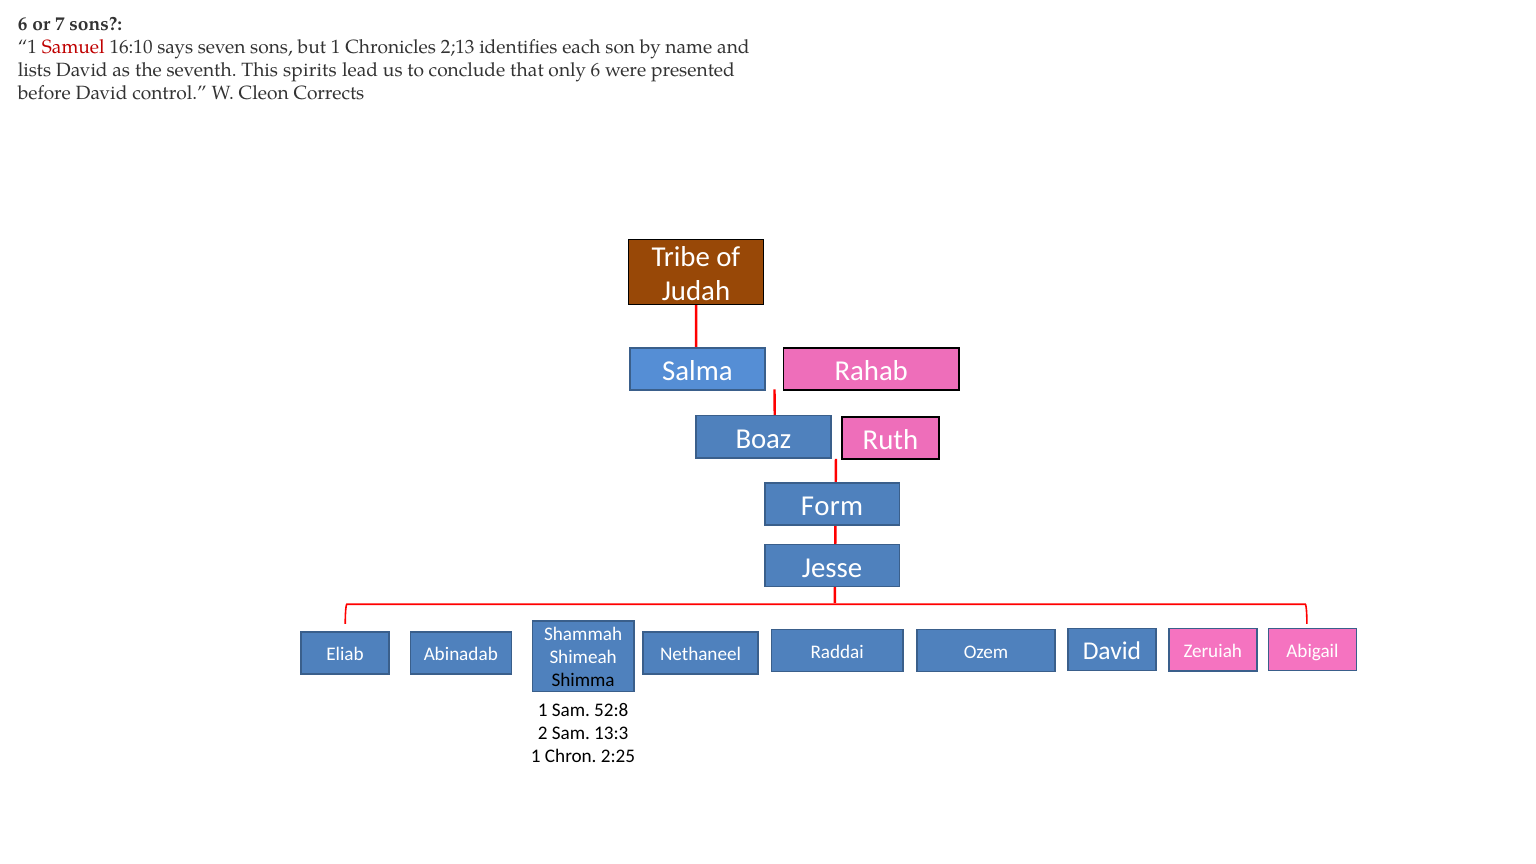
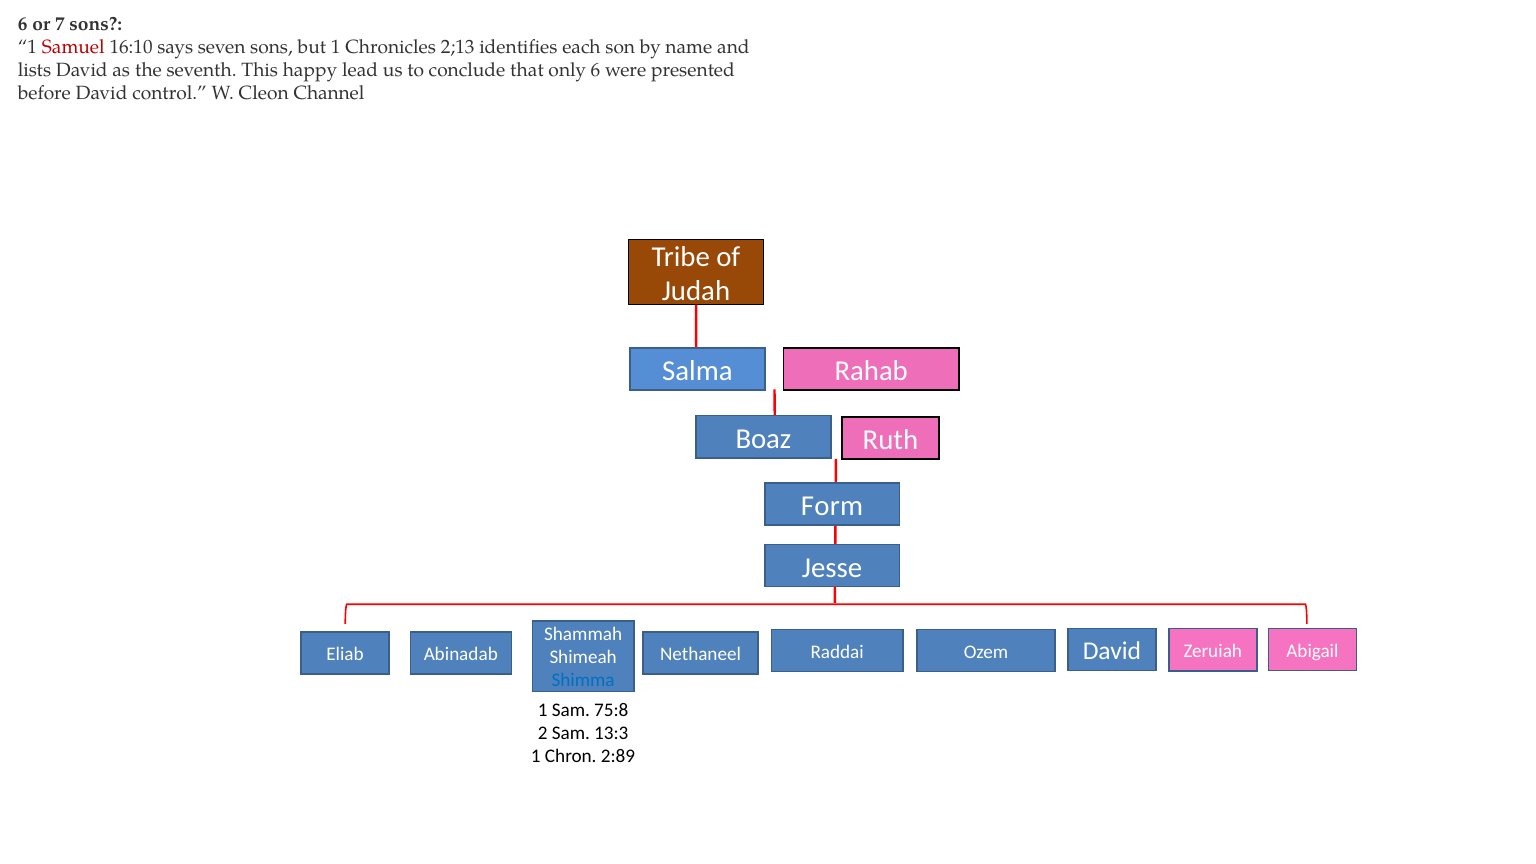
spirits: spirits -> happy
Corrects: Corrects -> Channel
Shimma colour: black -> blue
52:8: 52:8 -> 75:8
2:25: 2:25 -> 2:89
